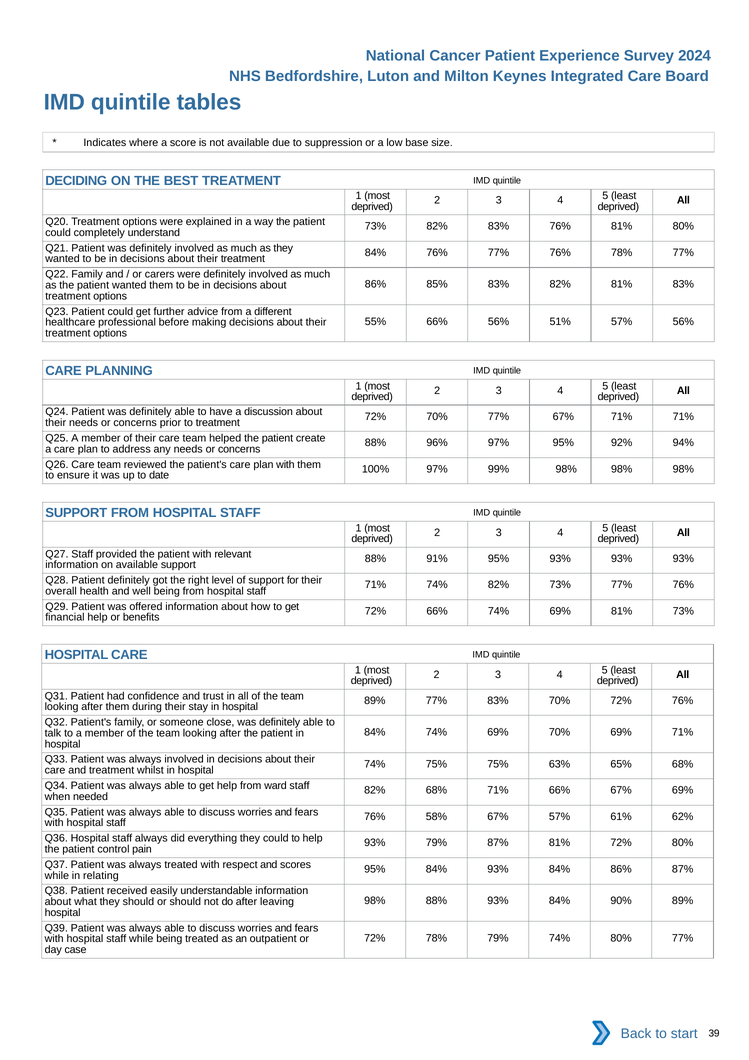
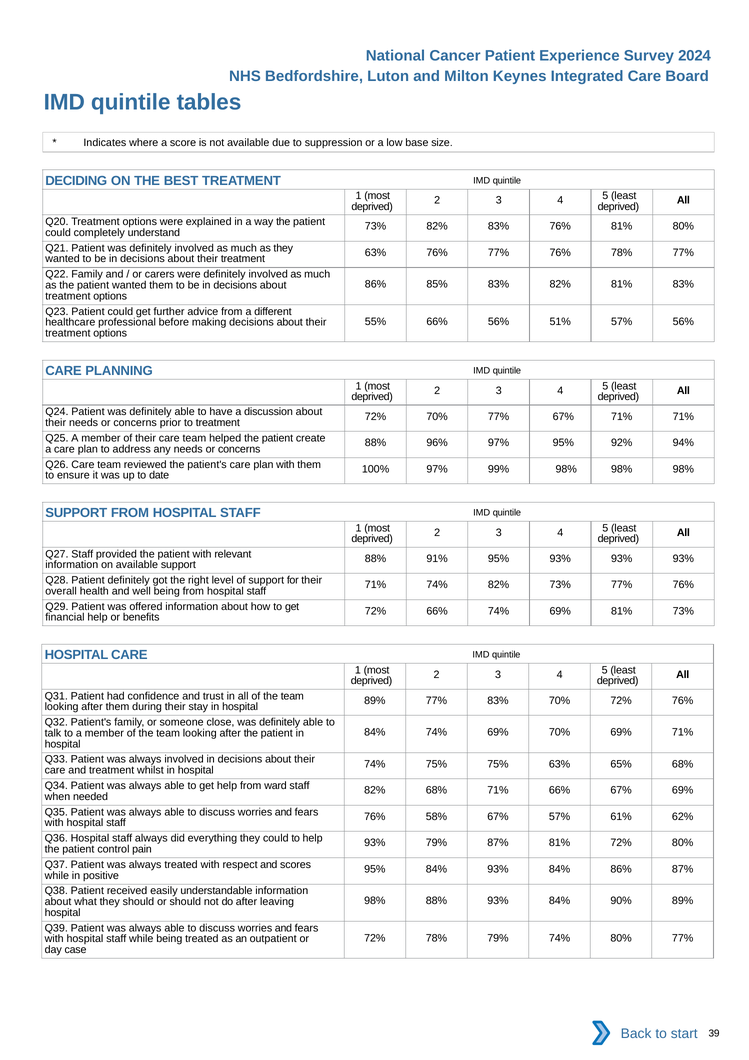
84% at (376, 253): 84% -> 63%
relating: relating -> positive
